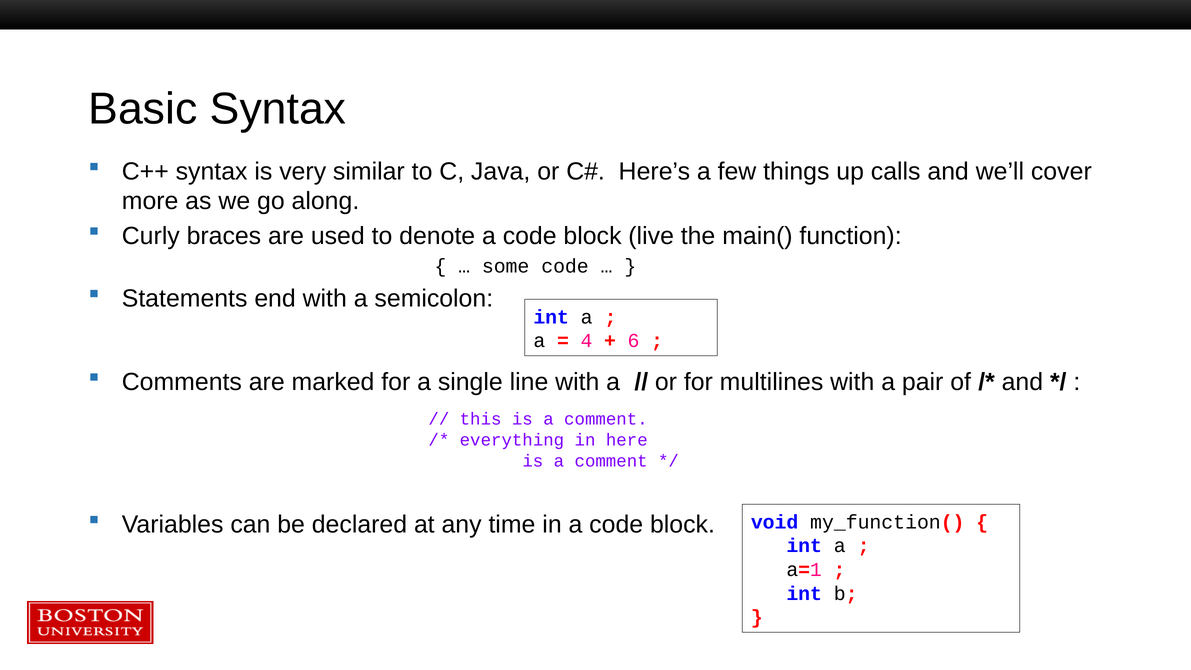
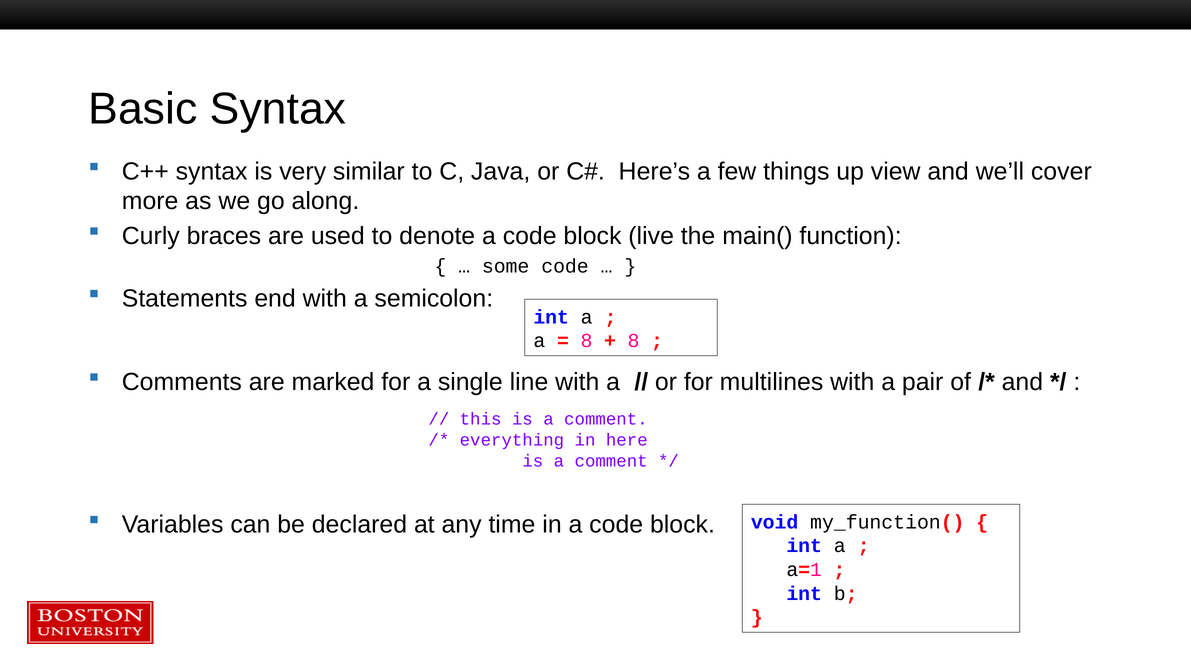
calls: calls -> view
4 at (587, 341): 4 -> 8
6 at (634, 341): 6 -> 8
